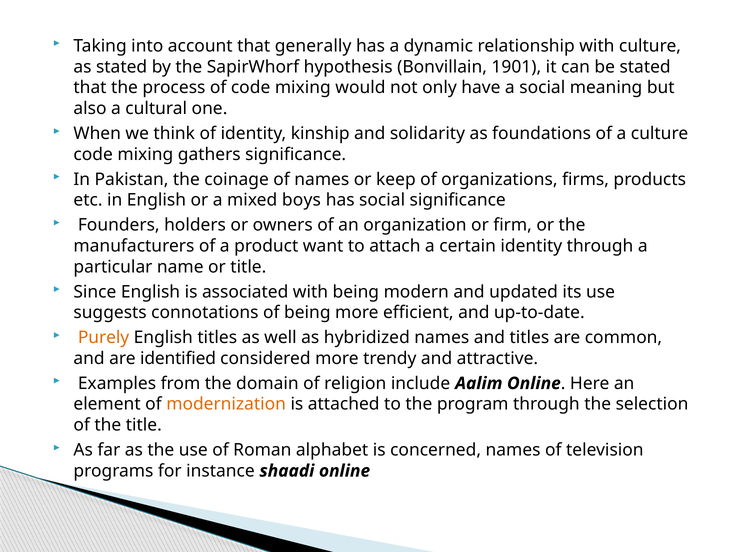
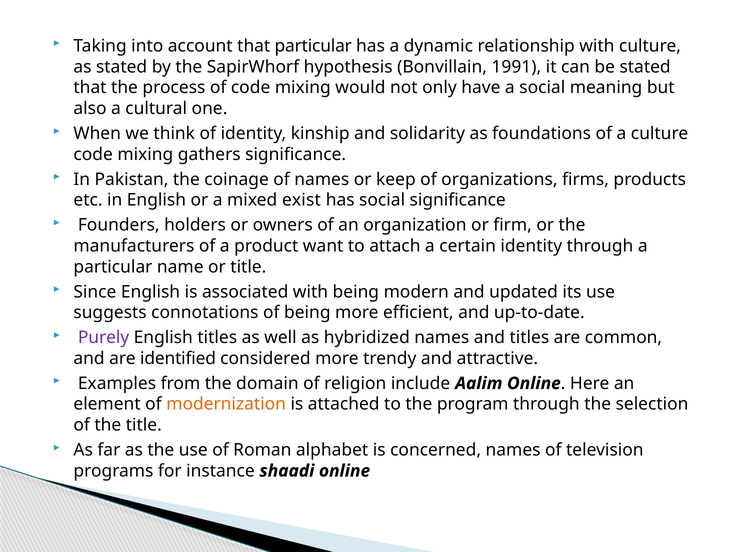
that generally: generally -> particular
1901: 1901 -> 1991
boys: boys -> exist
Purely colour: orange -> purple
